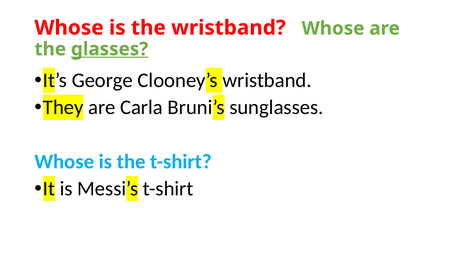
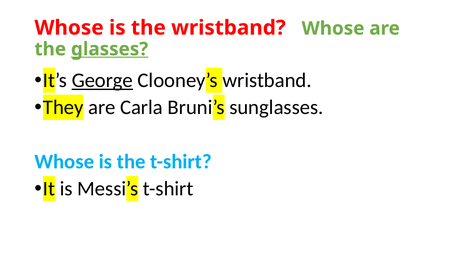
George underline: none -> present
